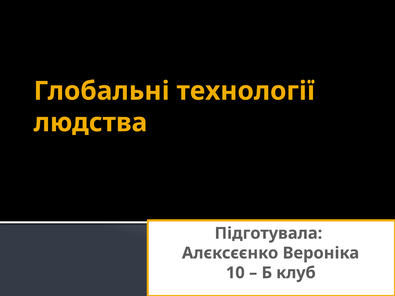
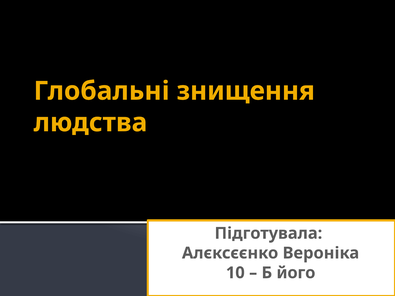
технології: технології -> знищення
клуб: клуб -> його
